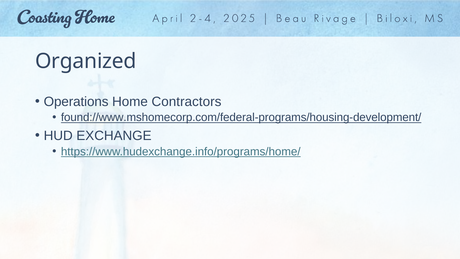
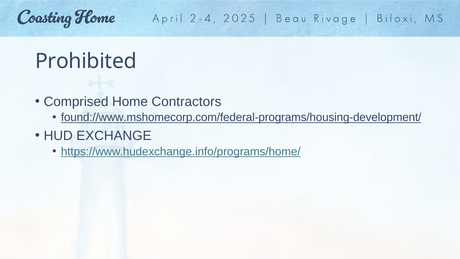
Organized: Organized -> Prohibited
Operations: Operations -> Comprised
